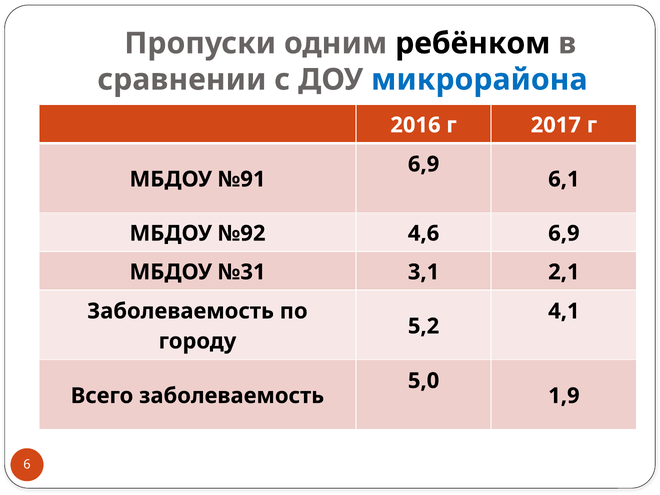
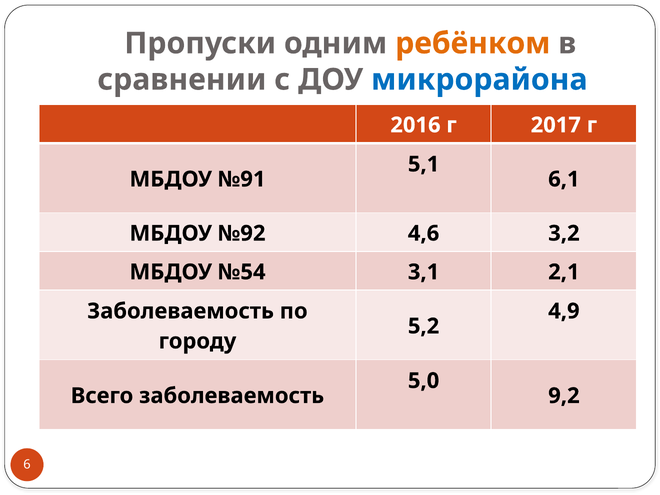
ребёнком colour: black -> orange
6,9 at (424, 164): 6,9 -> 5,1
4,6 6,9: 6,9 -> 3,2
№31: №31 -> №54
4,1: 4,1 -> 4,9
1,9: 1,9 -> 9,2
